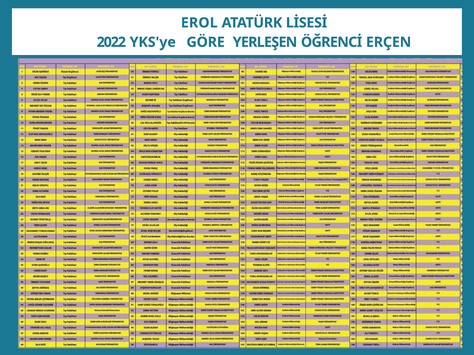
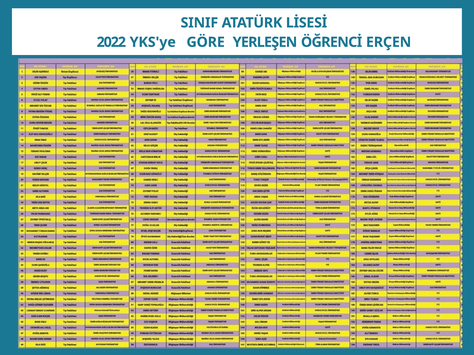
EROL: EROL -> SINIF
